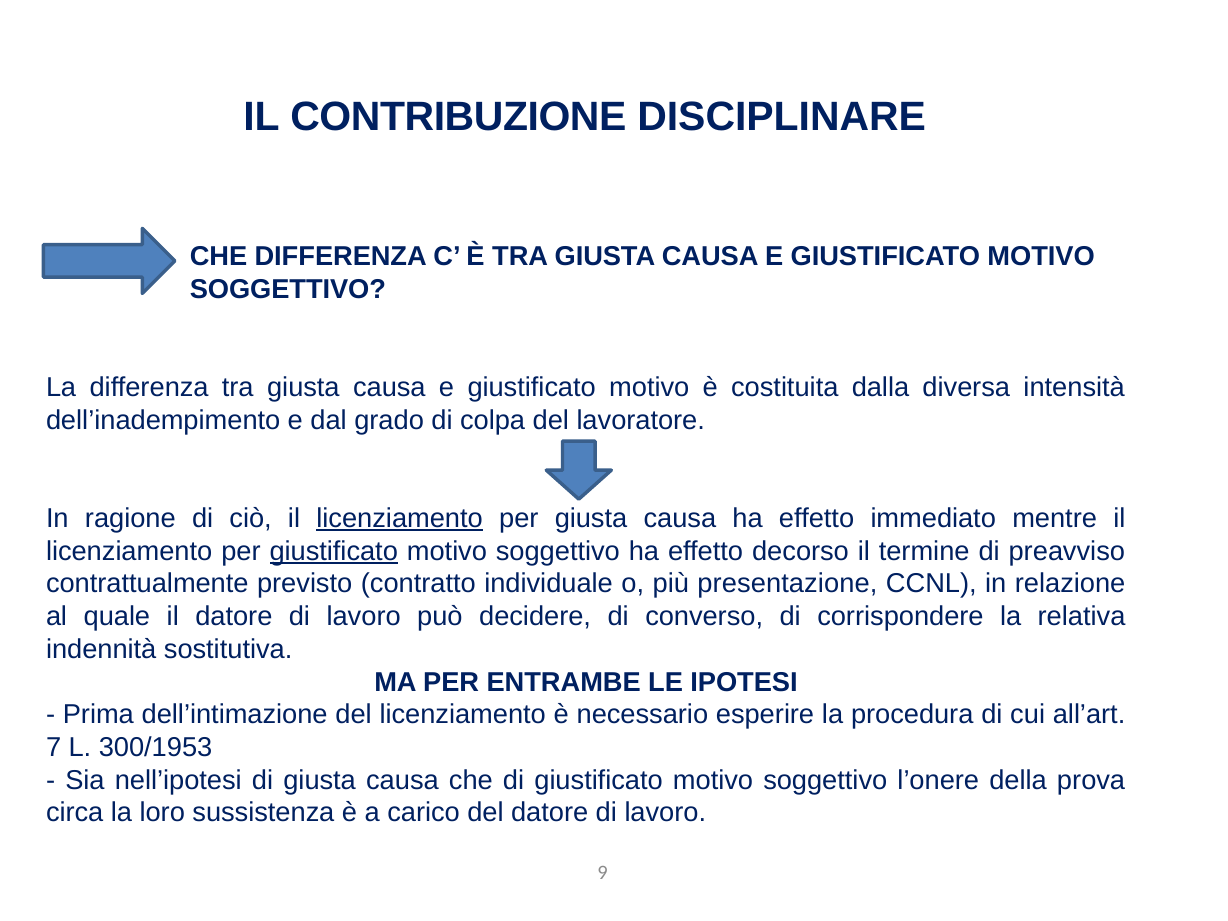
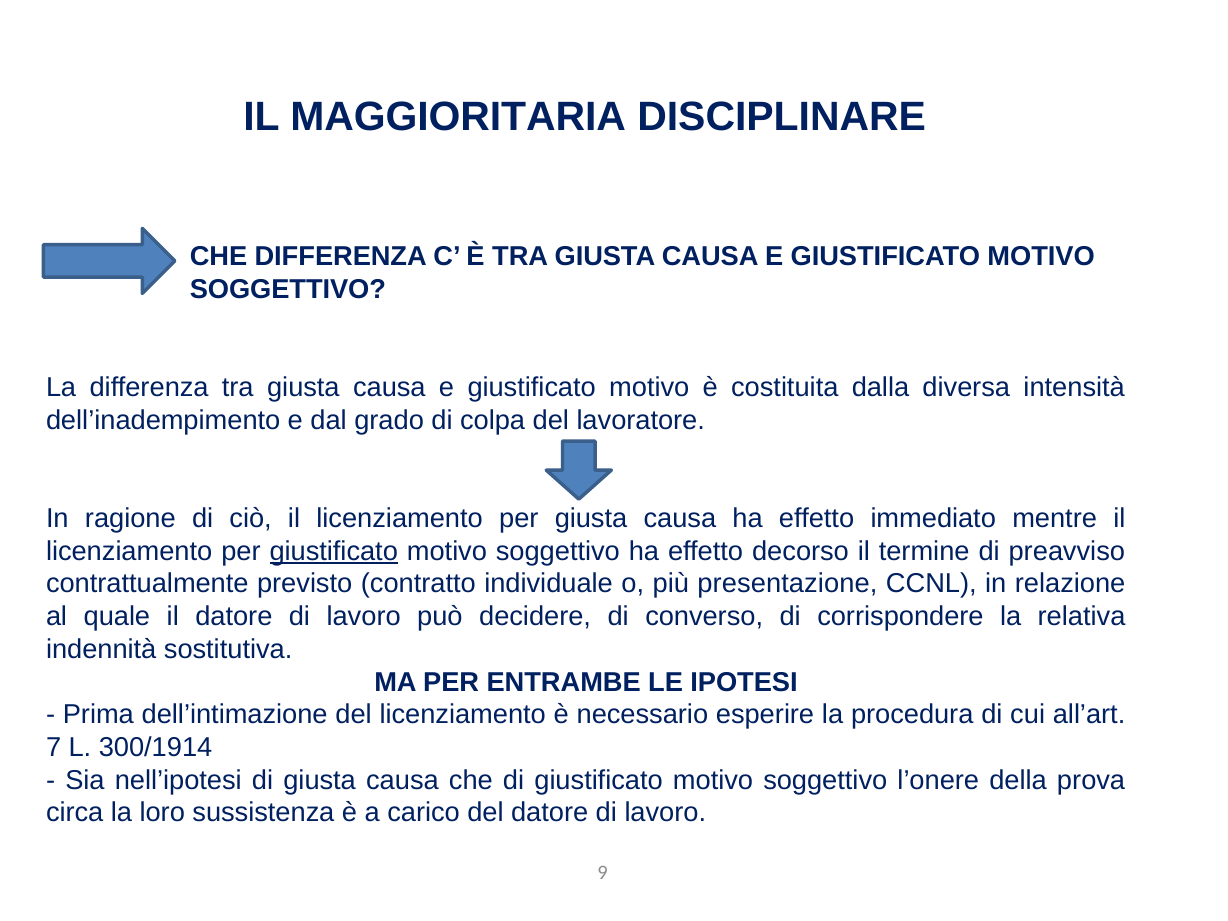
CONTRIBUZIONE: CONTRIBUZIONE -> MAGGIORITARIA
licenziamento at (400, 518) underline: present -> none
300/1953: 300/1953 -> 300/1914
